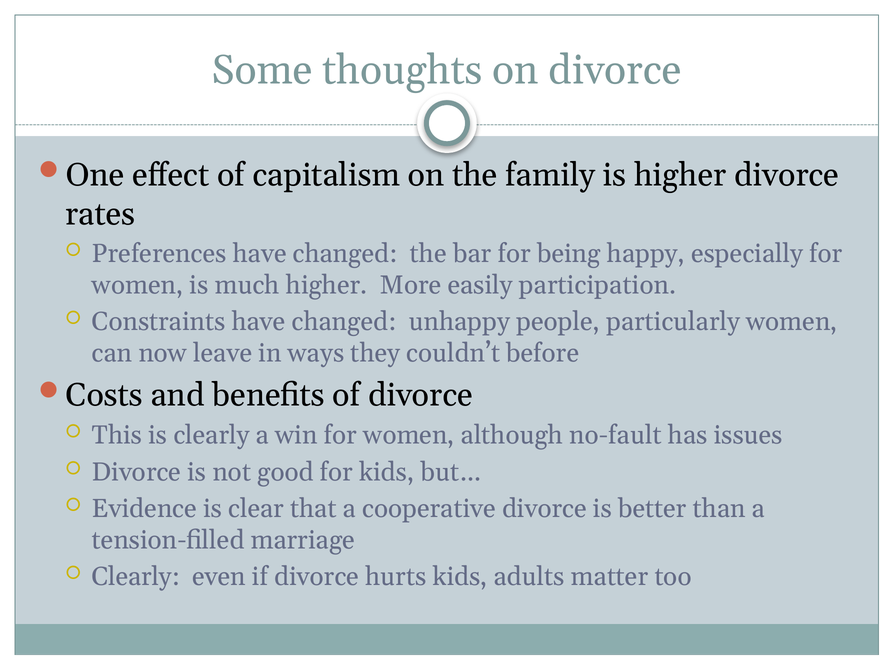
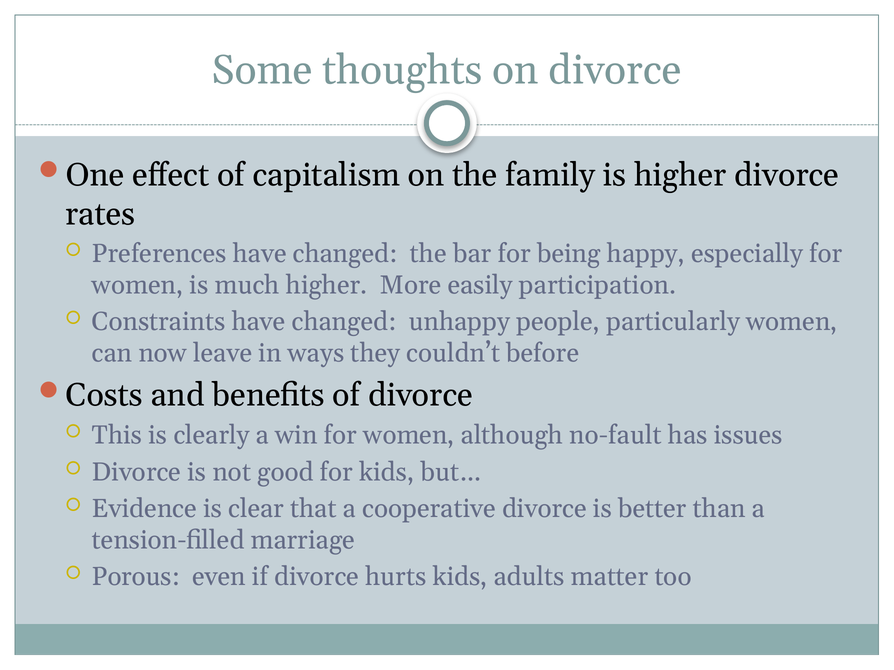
Clearly at (136, 577): Clearly -> Porous
